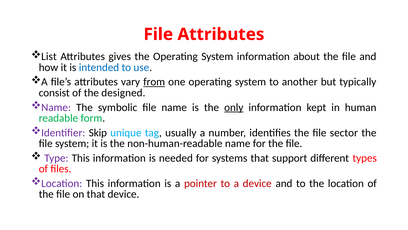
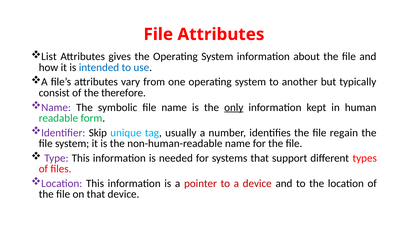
from underline: present -> none
designed: designed -> therefore
sector: sector -> regain
